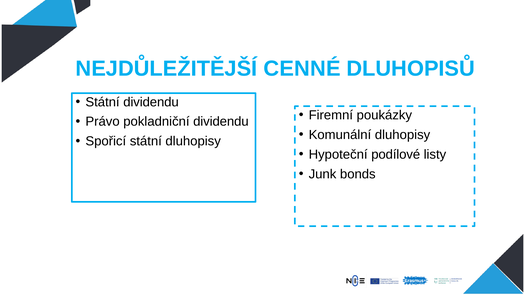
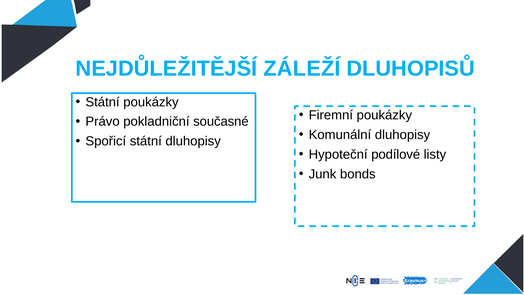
CENNÉ: CENNÉ -> ZÁLEŽÍ
Státní dividendu: dividendu -> poukázky
pokladniční dividendu: dividendu -> současné
